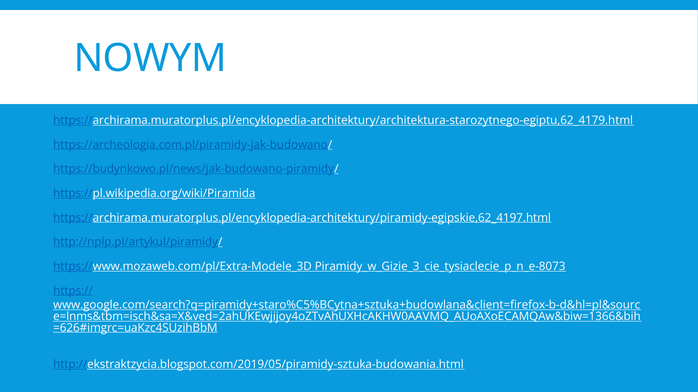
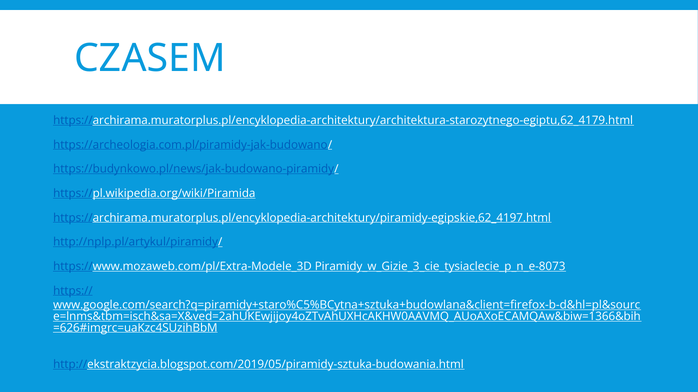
NOWYM: NOWYM -> CZASEM
